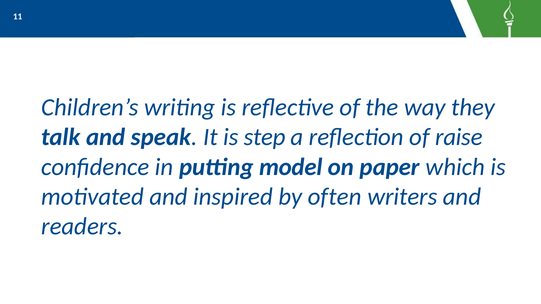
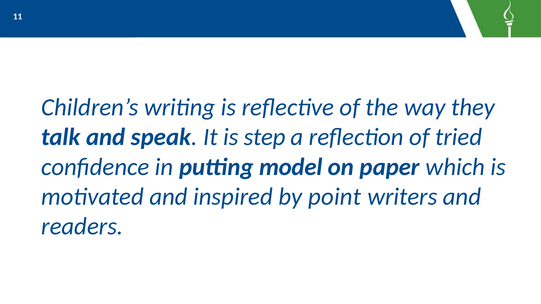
raise: raise -> tried
often: often -> point
